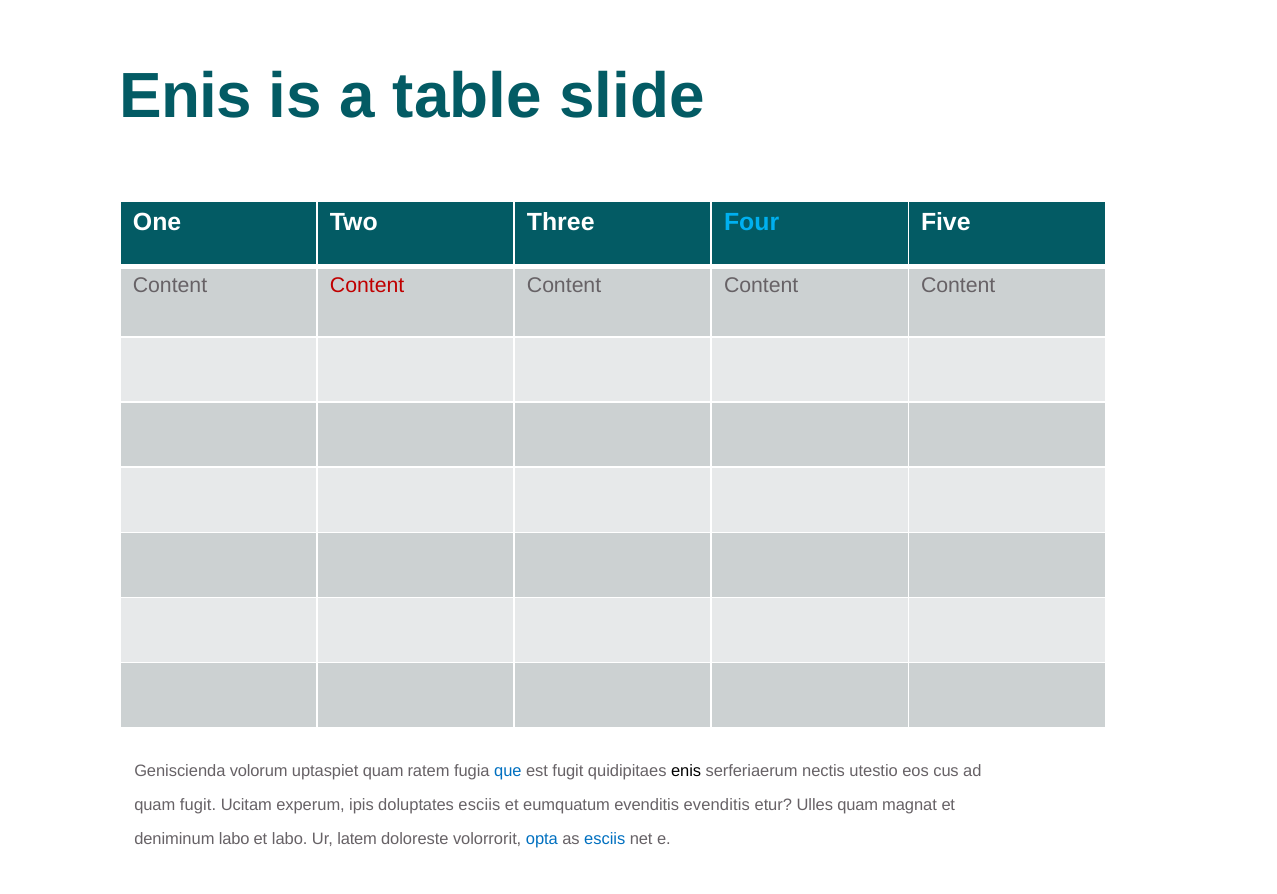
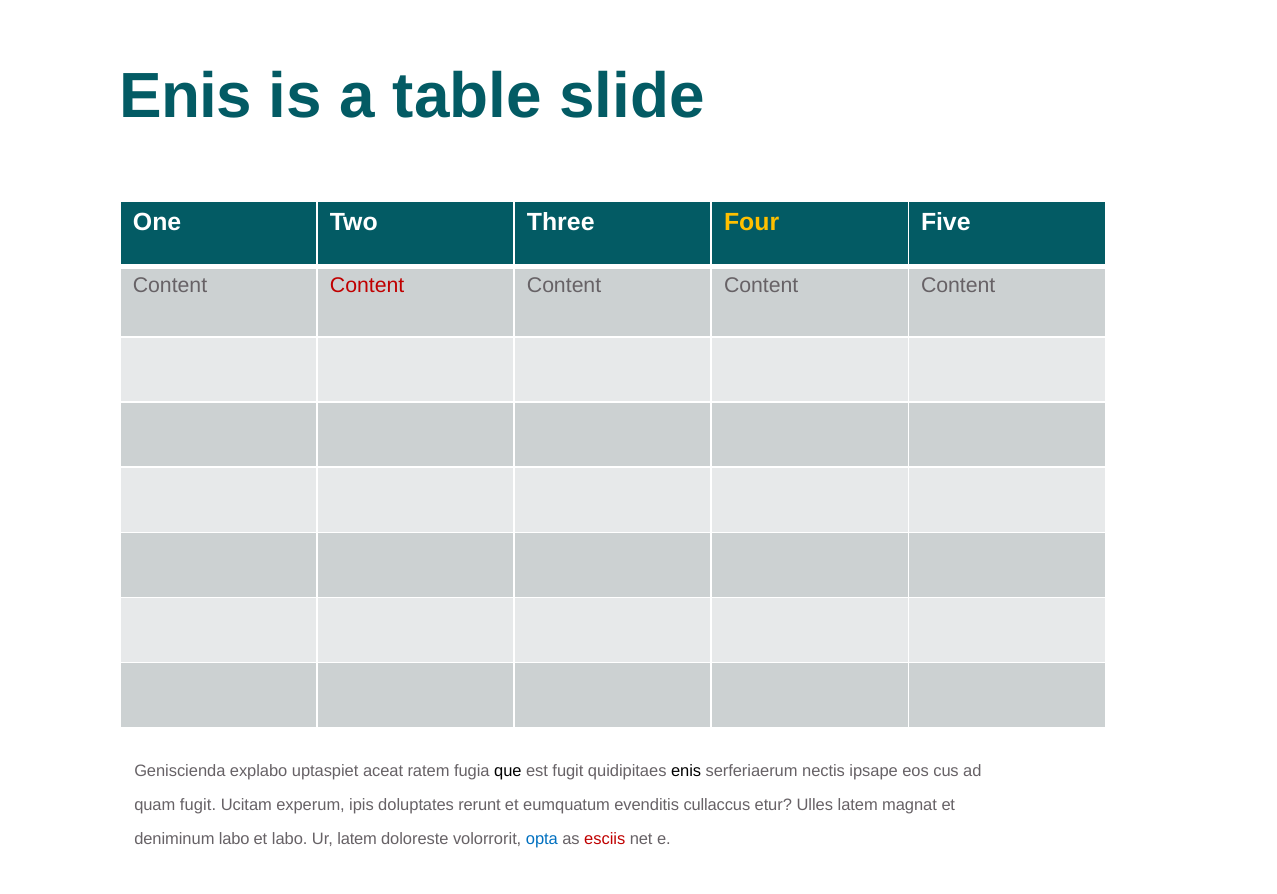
Four colour: light blue -> yellow
volorum: volorum -> explabo
uptaspiet quam: quam -> aceat
que colour: blue -> black
utestio: utestio -> ipsape
doluptates esciis: esciis -> rerunt
evenditis evenditis: evenditis -> cullaccus
Ulles quam: quam -> latem
esciis at (605, 839) colour: blue -> red
